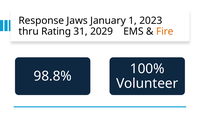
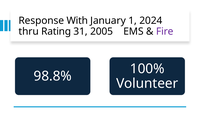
Jaws: Jaws -> With
2023: 2023 -> 2024
2029: 2029 -> 2005
Fire colour: orange -> purple
